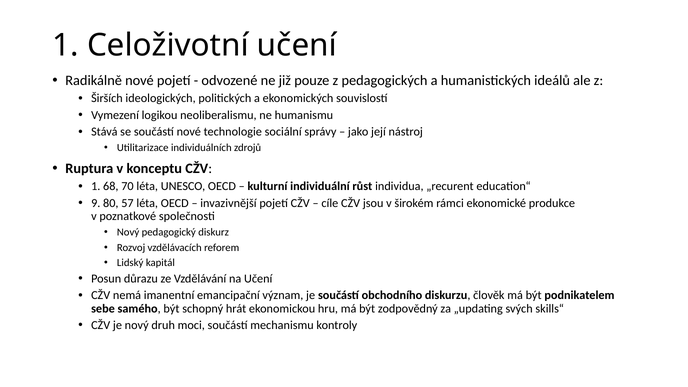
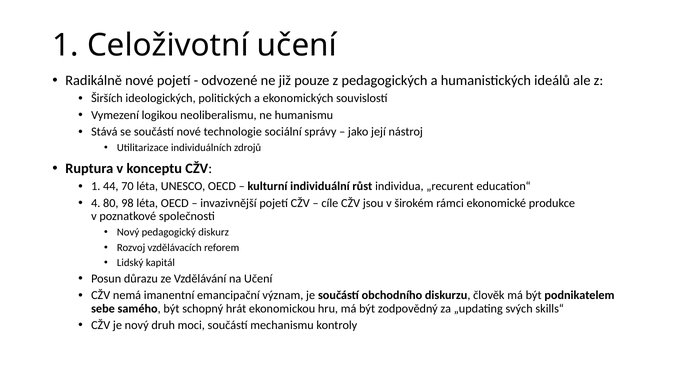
68: 68 -> 44
9: 9 -> 4
57: 57 -> 98
